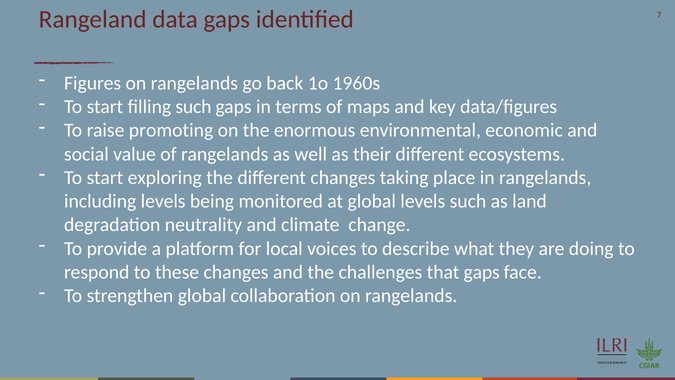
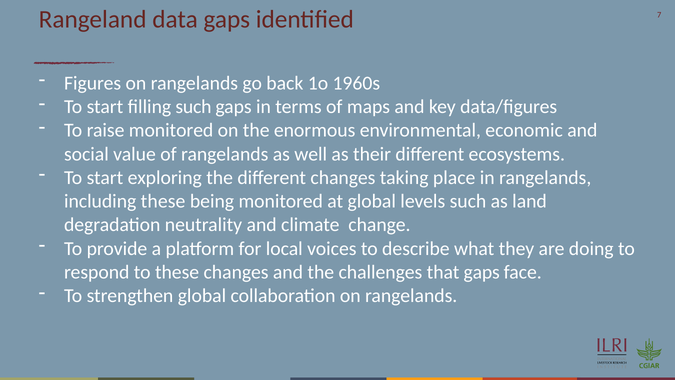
raise promoting: promoting -> monitored
including levels: levels -> these
